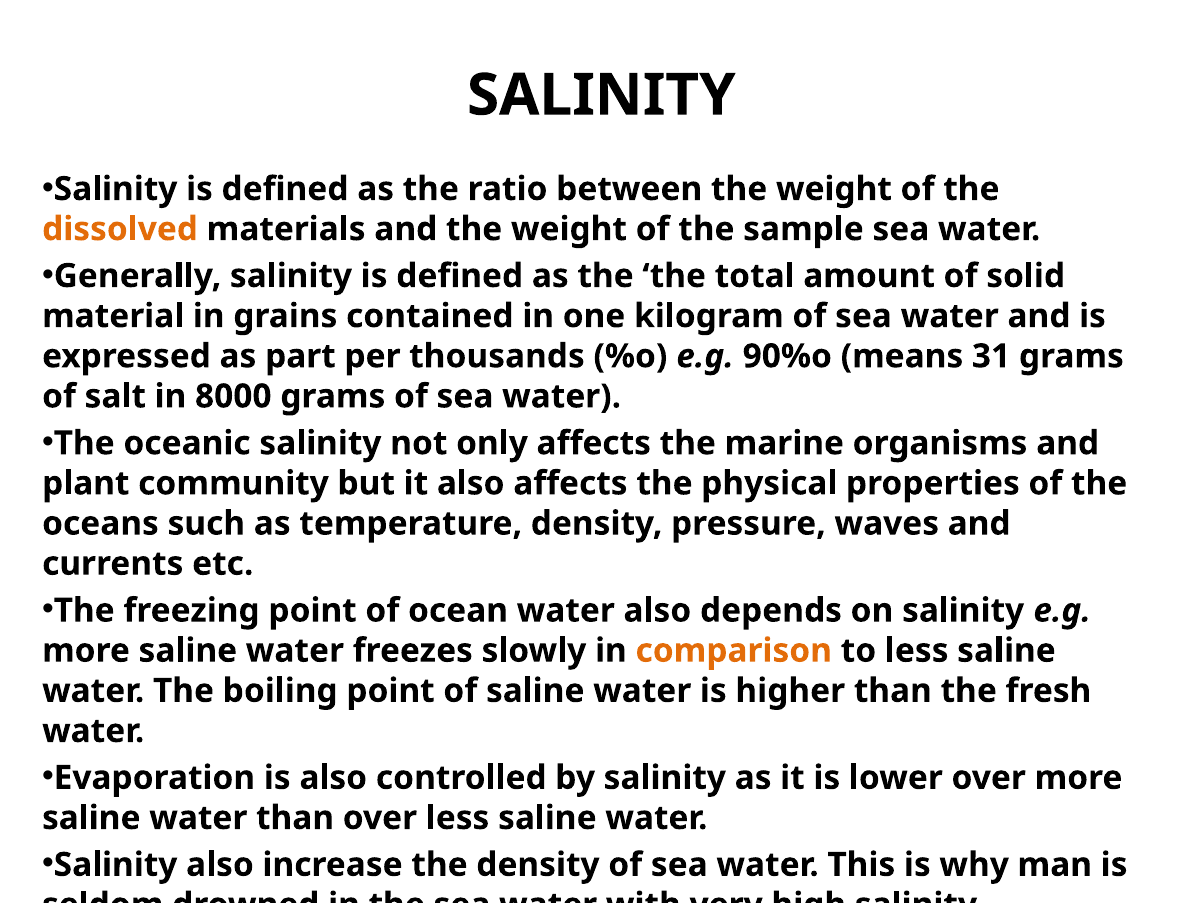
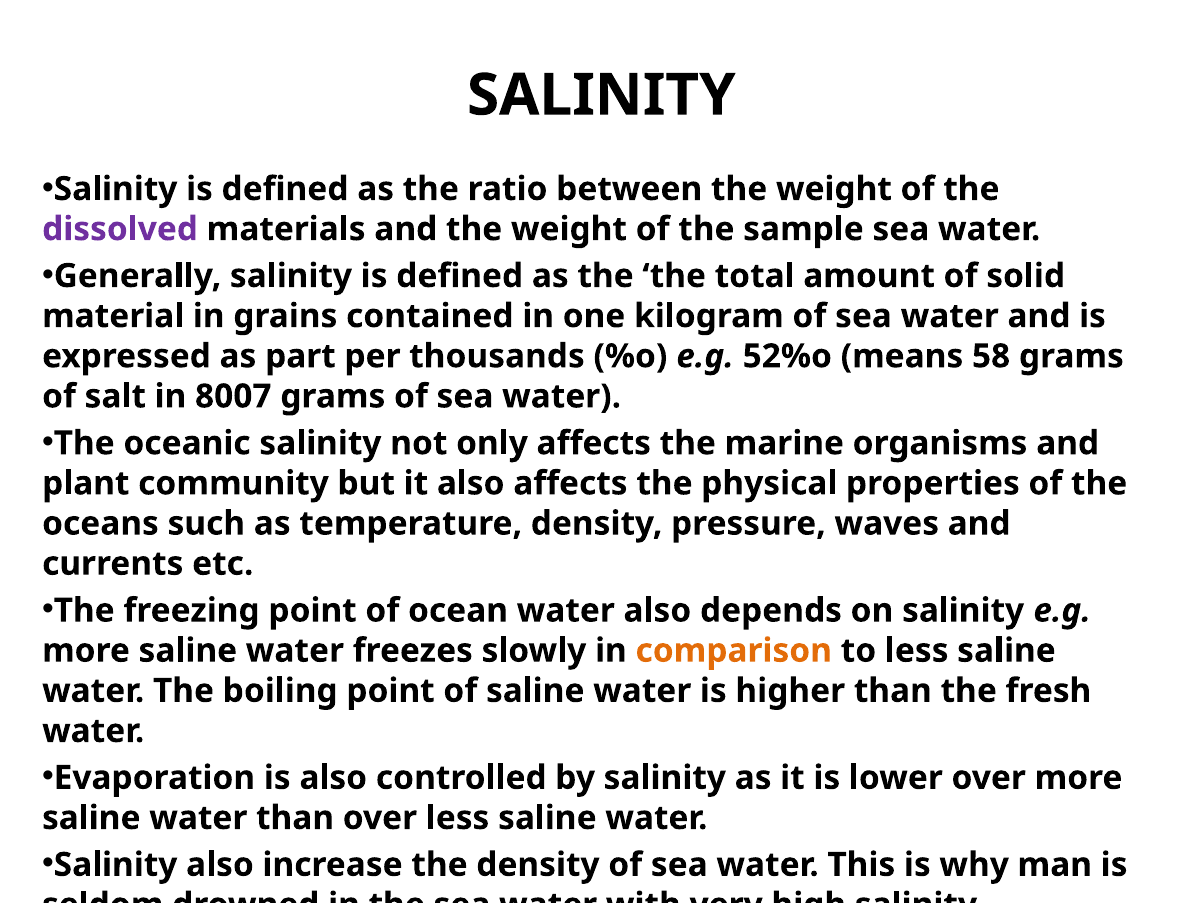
dissolved colour: orange -> purple
90%o: 90%o -> 52%o
31: 31 -> 58
8000: 8000 -> 8007
